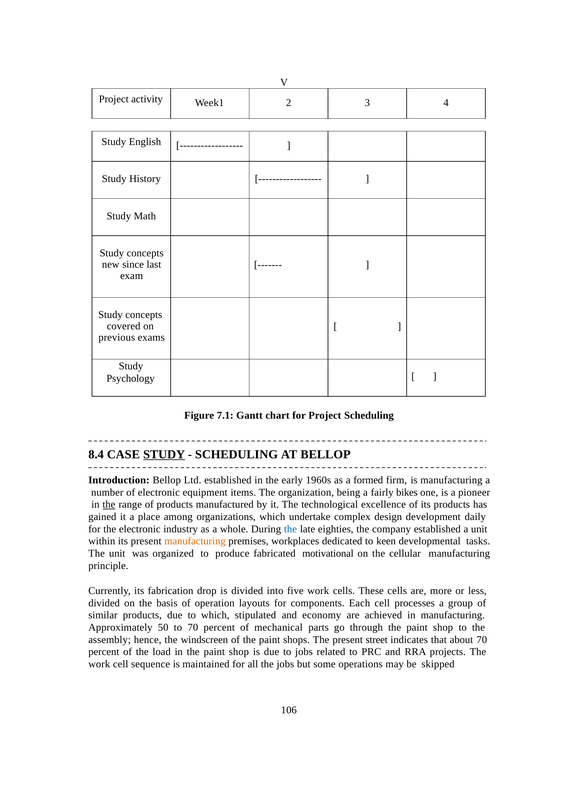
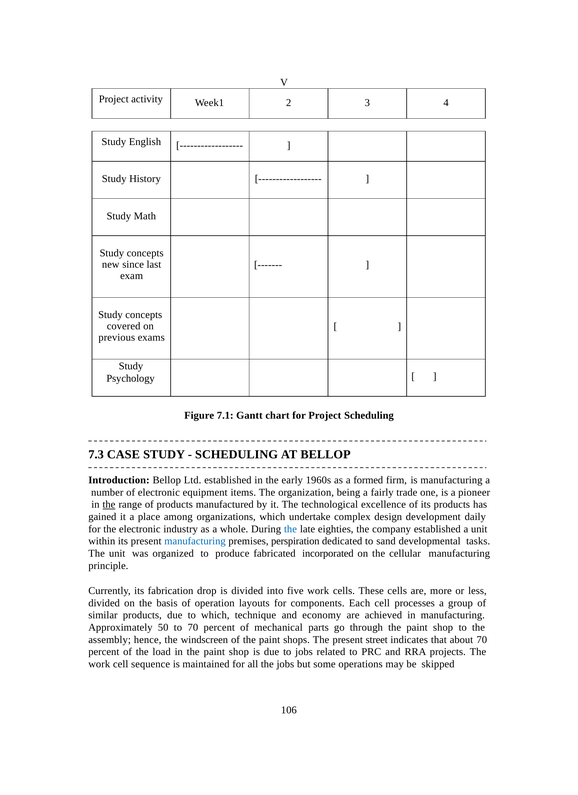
8.4: 8.4 -> 7.3
STUDY at (164, 455) underline: present -> none
bikes: bikes -> trade
manufacturing at (195, 541) colour: orange -> blue
workplaces: workplaces -> perspiration
keen: keen -> sand
motivational: motivational -> incorporated
stipulated: stipulated -> technique
